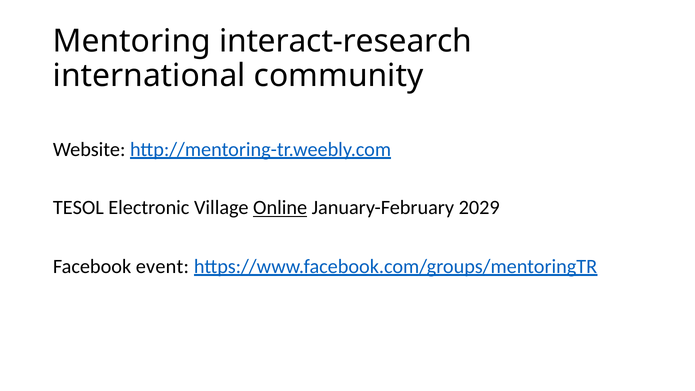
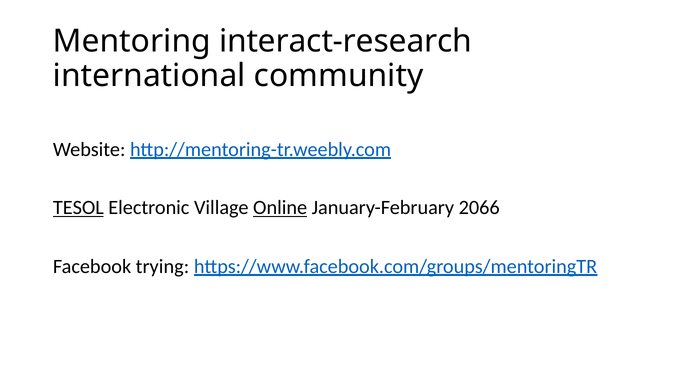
TESOL underline: none -> present
2029: 2029 -> 2066
event: event -> trying
